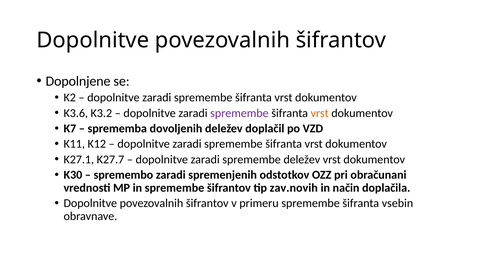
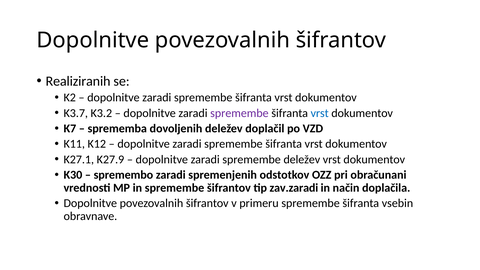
Dopolnjene: Dopolnjene -> Realiziranih
K3.6: K3.6 -> K3.7
vrst at (320, 113) colour: orange -> blue
K27.7: K27.7 -> K27.9
zav.novih: zav.novih -> zav.zaradi
